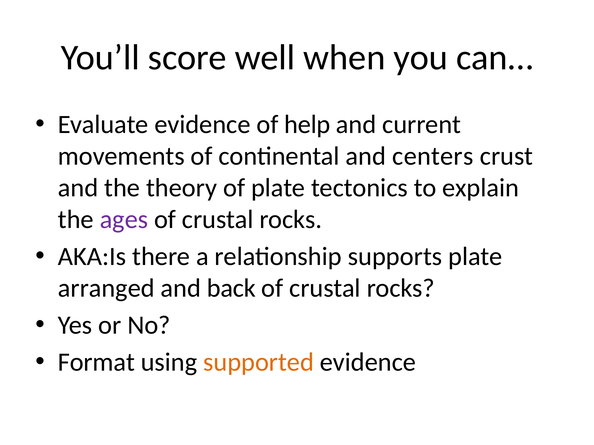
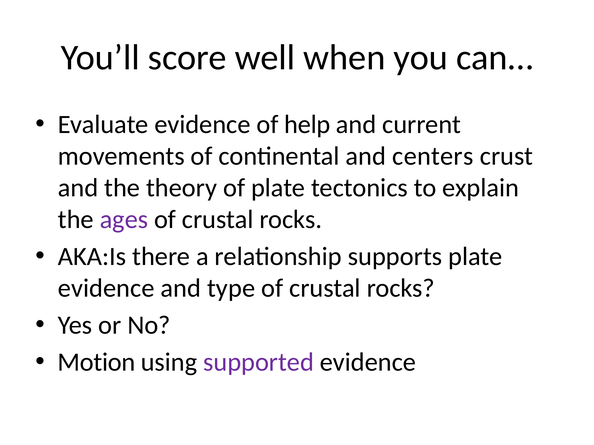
arranged at (106, 288): arranged -> evidence
back: back -> type
Format: Format -> Motion
supported colour: orange -> purple
